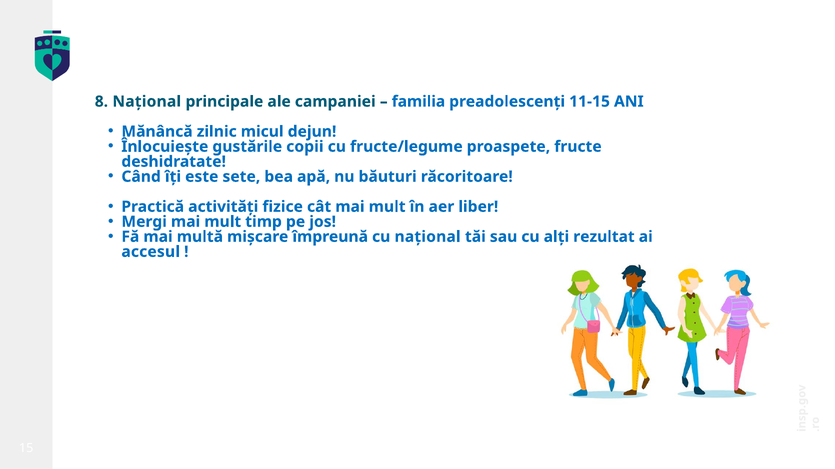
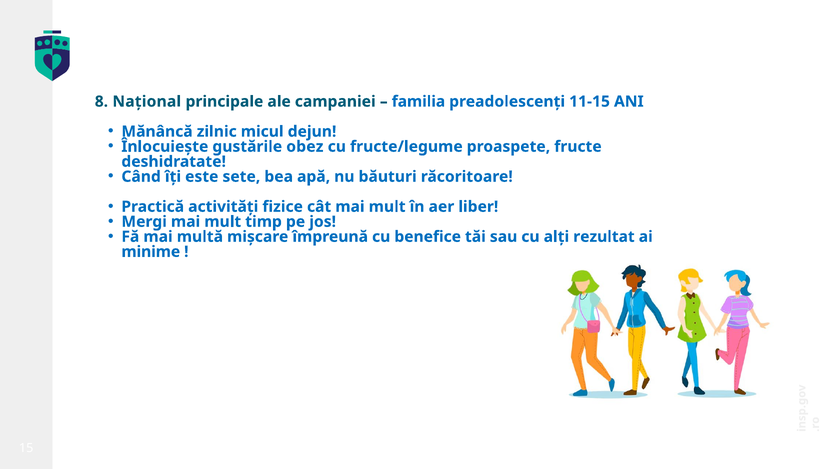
copii: copii -> obez
cu național: național -> benefice
accesul: accesul -> minime
